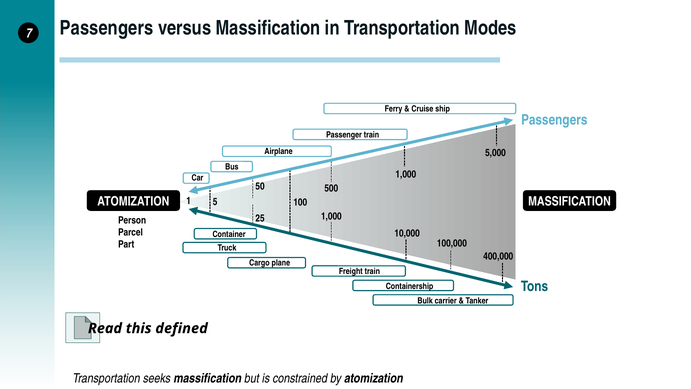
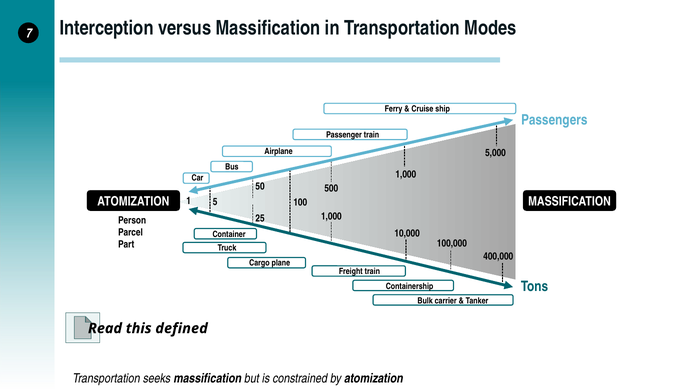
Passengers at (107, 28): Passengers -> Interception
